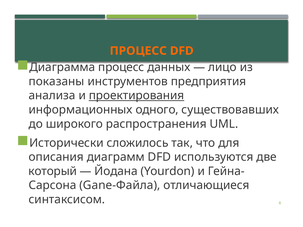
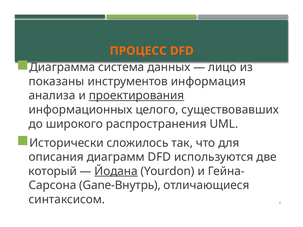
Диаграмма процесс: процесс -> система
предприятия: предприятия -> информация
одного: одного -> целого
Йодана underline: none -> present
Gane-Файла: Gane-Файла -> Gane-Внутрь
